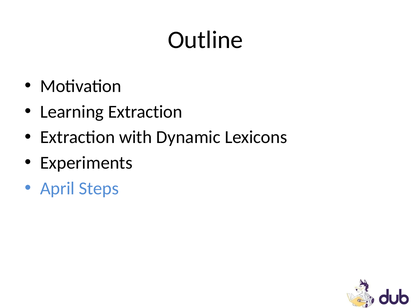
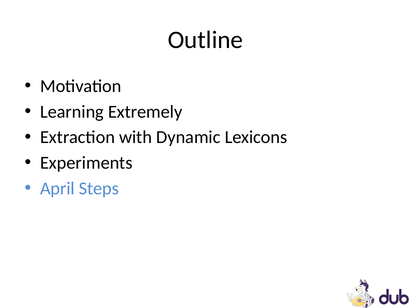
Learning Extraction: Extraction -> Extremely
